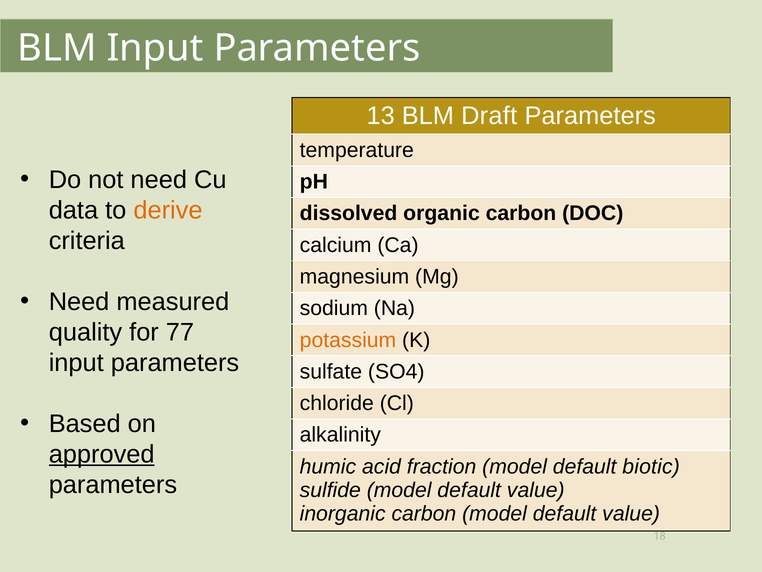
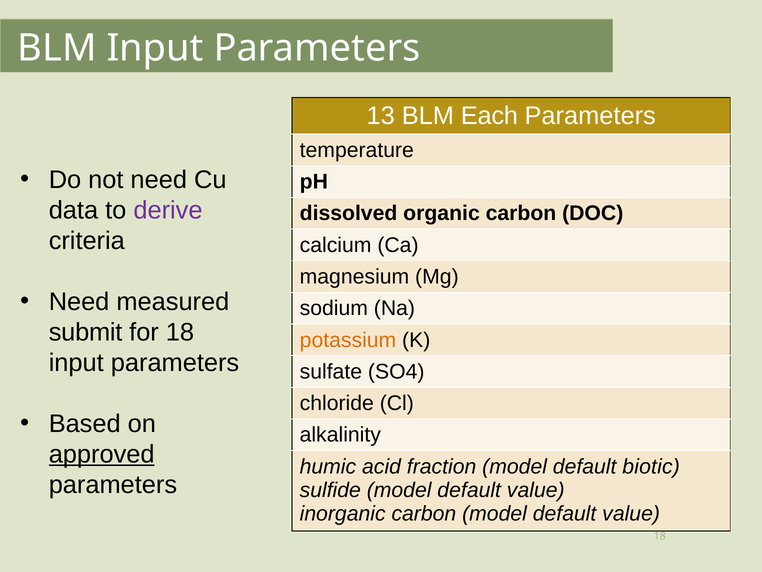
Draft: Draft -> Each
derive colour: orange -> purple
quality: quality -> submit
for 77: 77 -> 18
